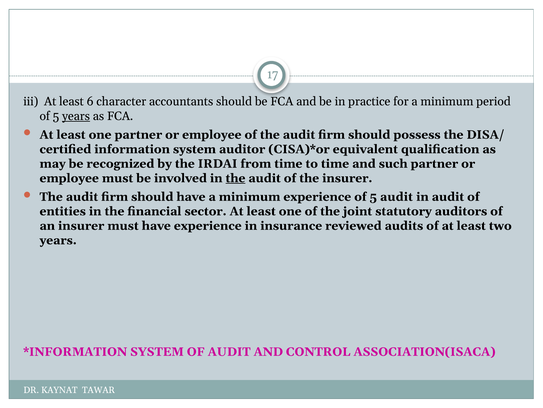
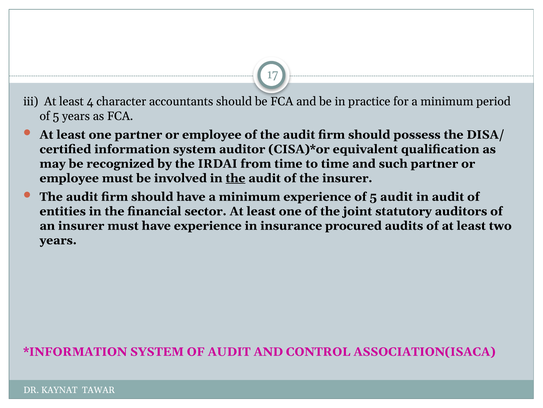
6: 6 -> 4
years at (76, 116) underline: present -> none
reviewed: reviewed -> procured
